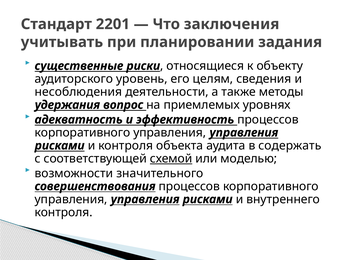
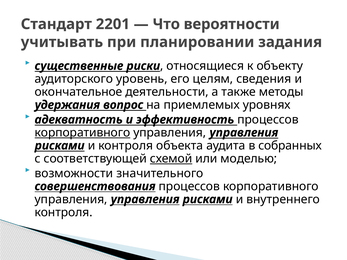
заключения: заключения -> вероятности
несоблюдения: несоблюдения -> окончательное
корпоративного at (82, 133) underline: none -> present
содержать: содержать -> собранных
